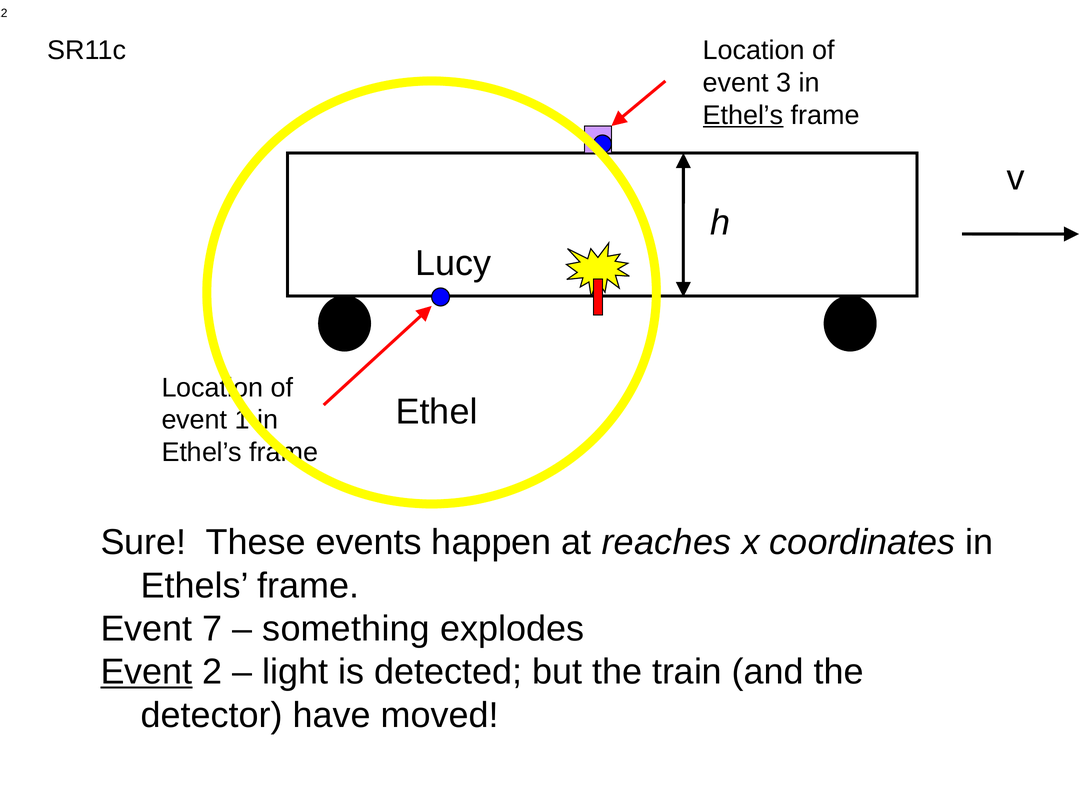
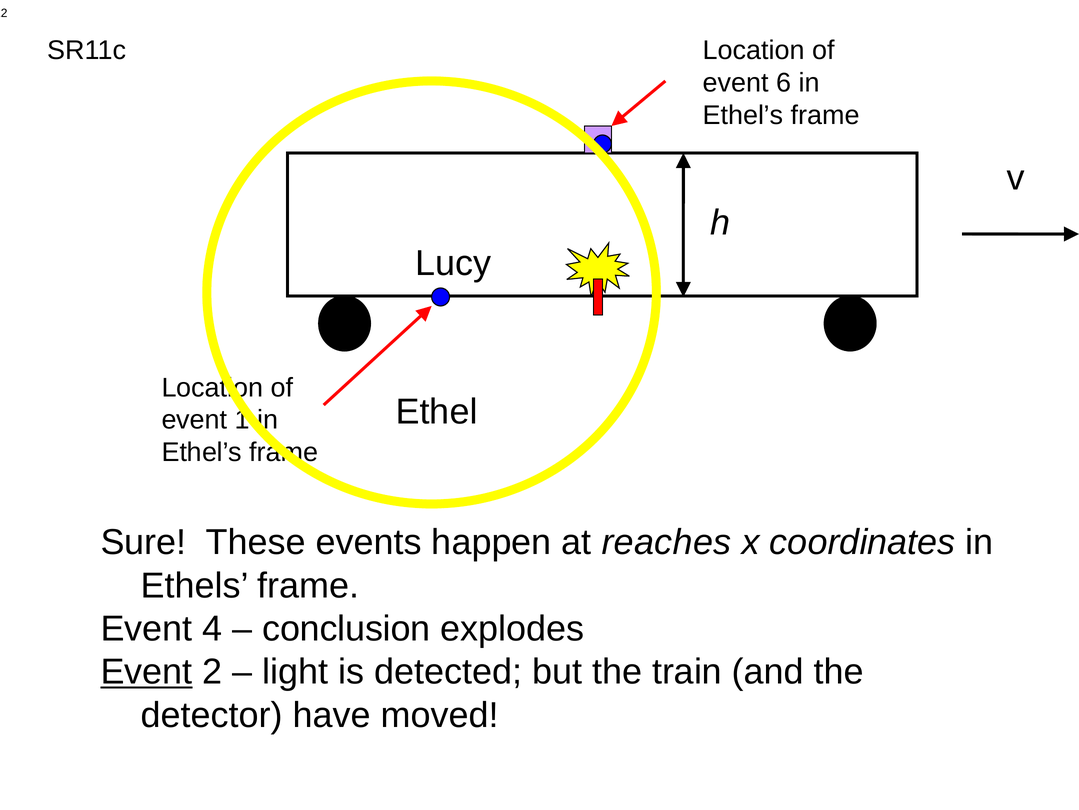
3: 3 -> 6
Ethel’s at (743, 115) underline: present -> none
7: 7 -> 4
something: something -> conclusion
